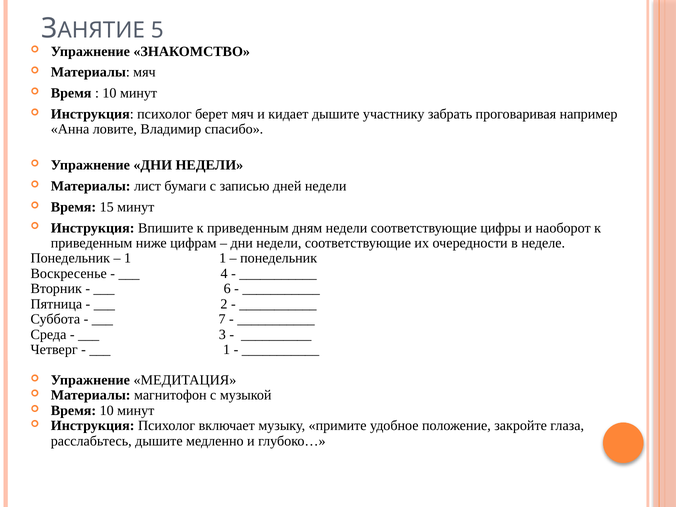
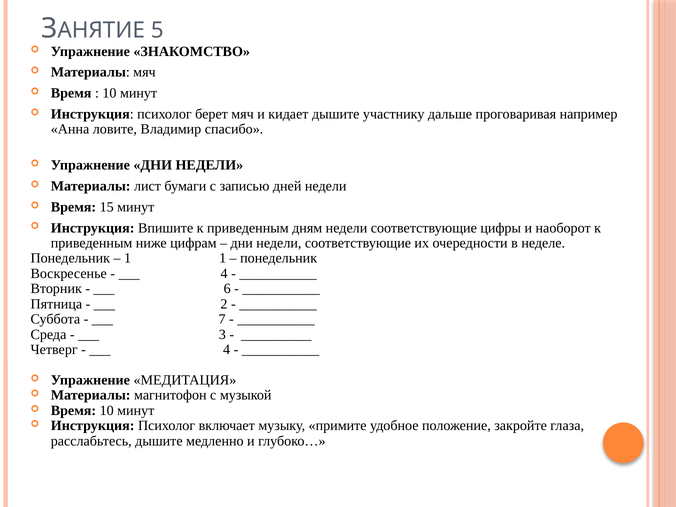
забрать: забрать -> дальше
1 at (227, 350): 1 -> 4
